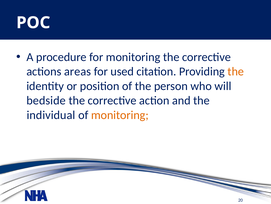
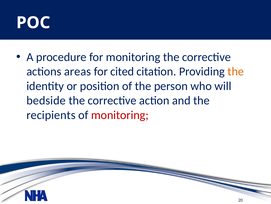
used: used -> cited
individual: individual -> recipients
monitoring at (120, 115) colour: orange -> red
